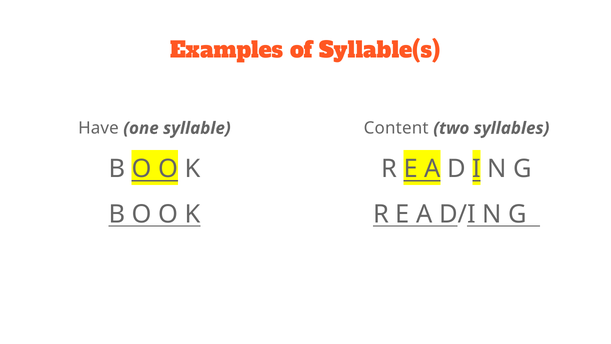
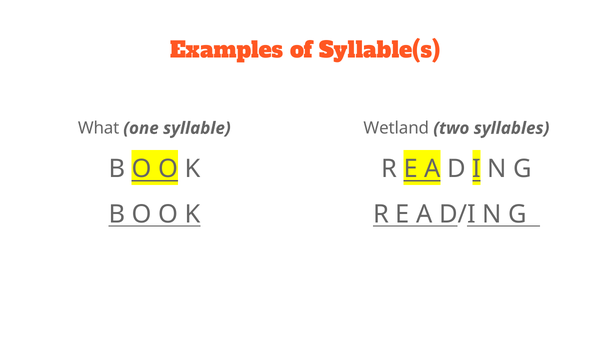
Have: Have -> What
Content: Content -> Wetland
